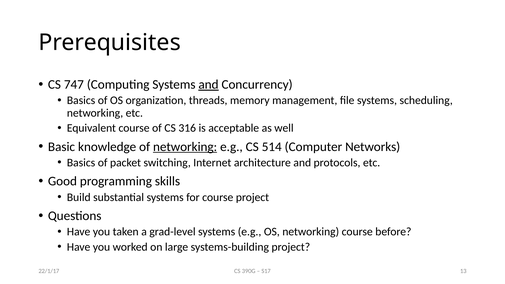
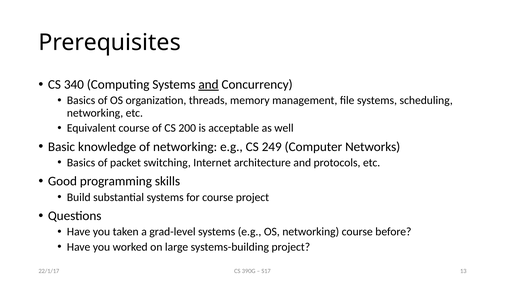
747: 747 -> 340
316: 316 -> 200
networking at (185, 147) underline: present -> none
514: 514 -> 249
